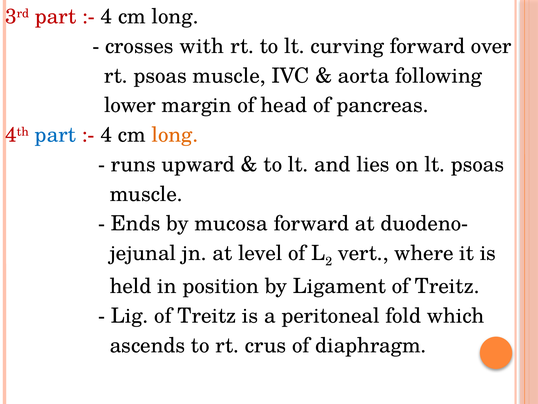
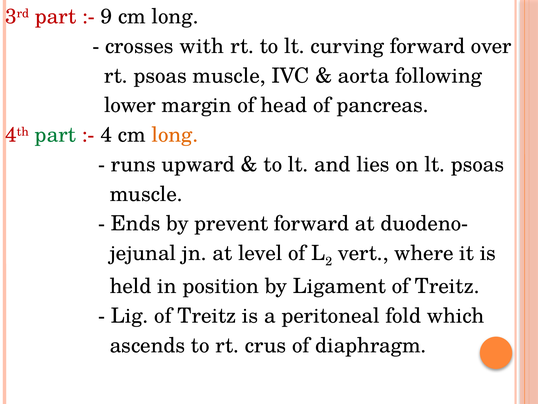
4 at (106, 17): 4 -> 9
part at (55, 135) colour: blue -> green
mucosa: mucosa -> prevent
